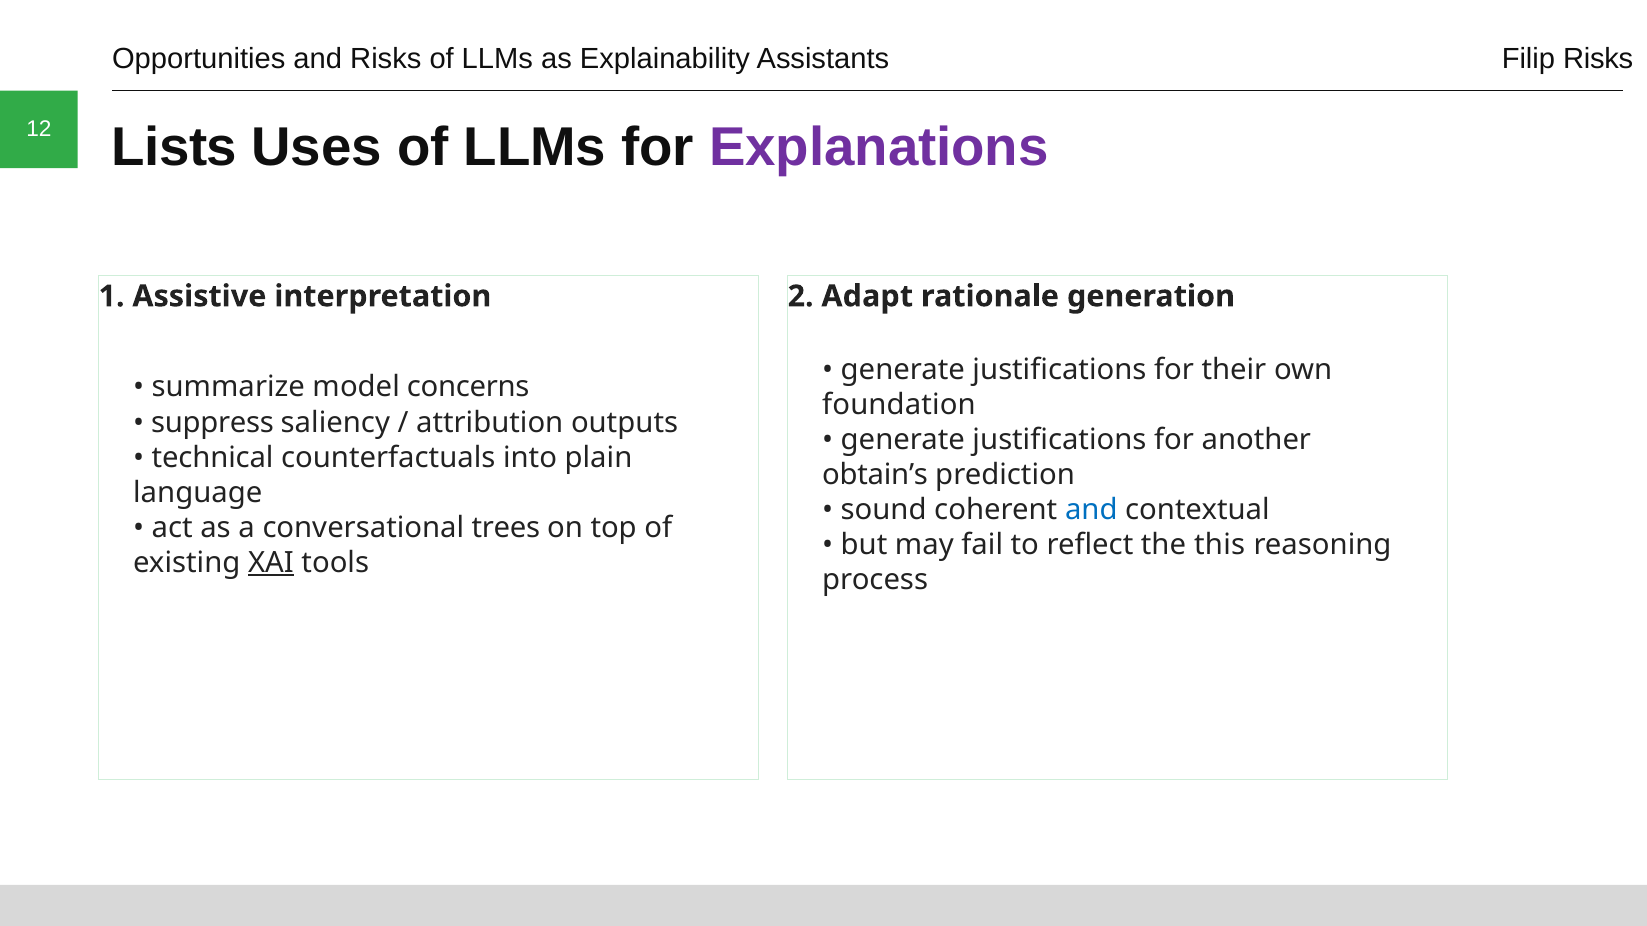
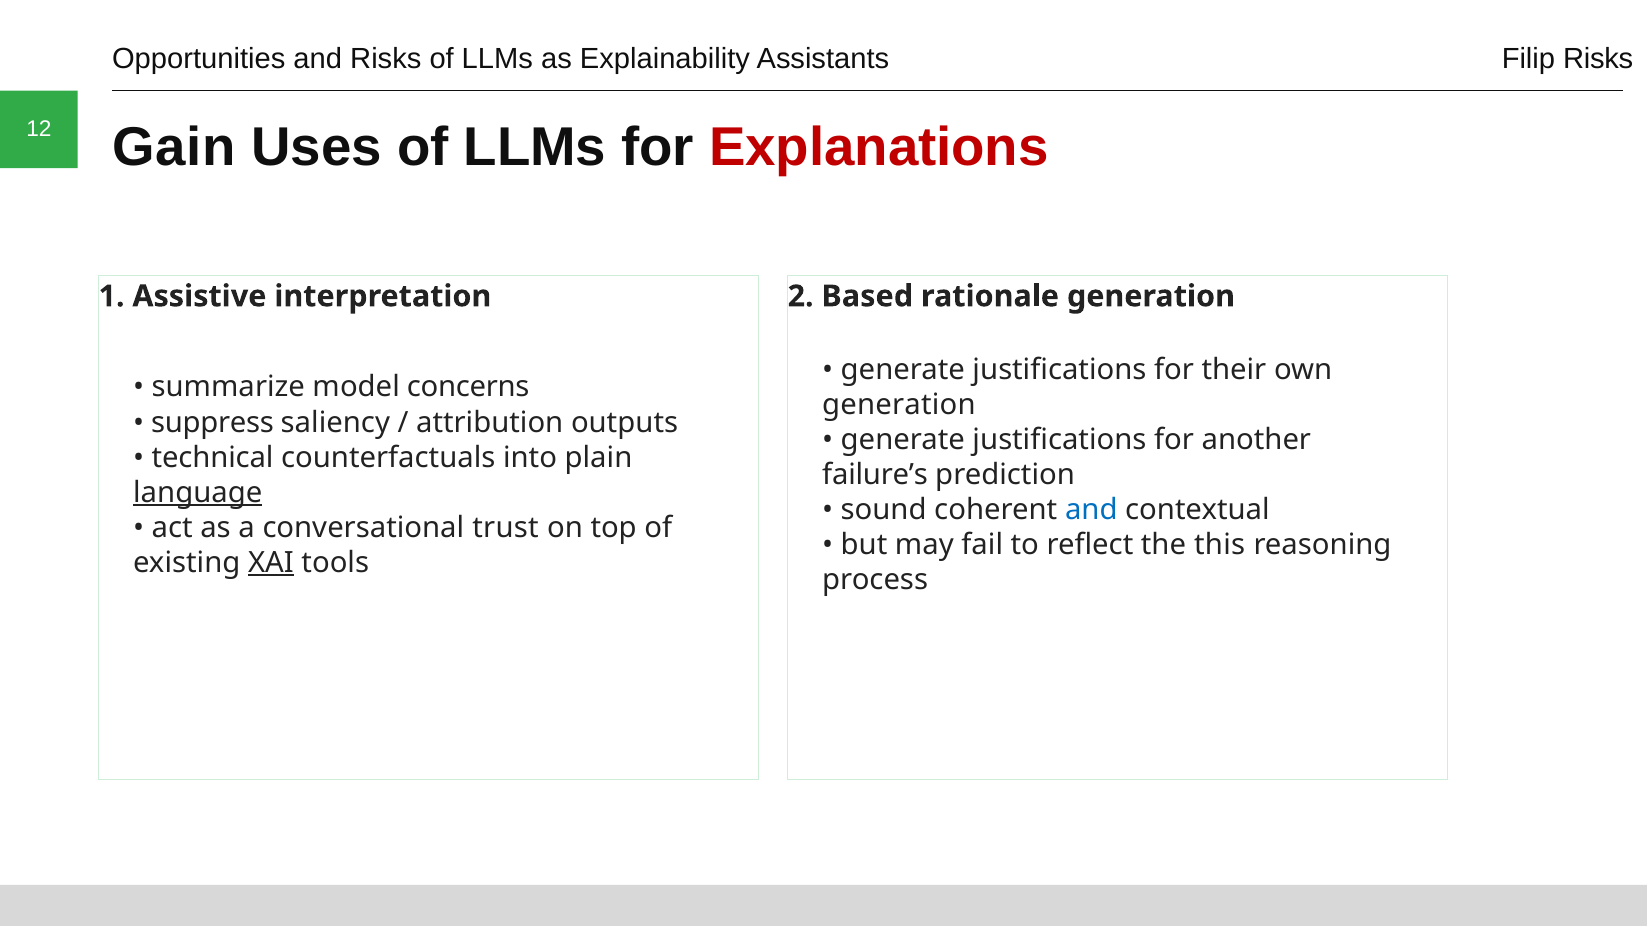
Lists: Lists -> Gain
Explanations colour: purple -> red
Adapt: Adapt -> Based
foundation at (899, 405): foundation -> generation
obtain’s: obtain’s -> failure’s
language underline: none -> present
trees: trees -> trust
